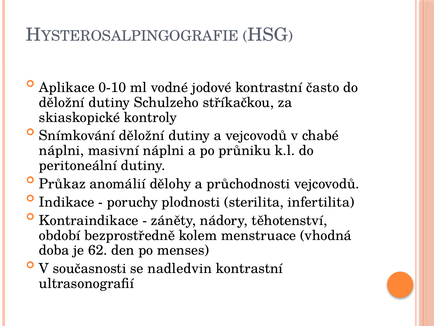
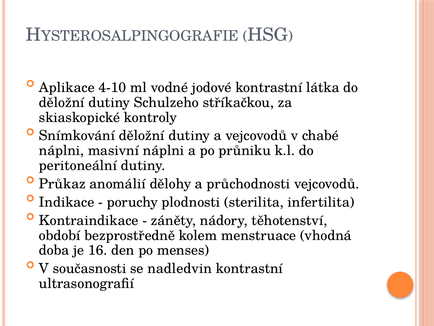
0-10: 0-10 -> 4-10
často: často -> látka
62: 62 -> 16
